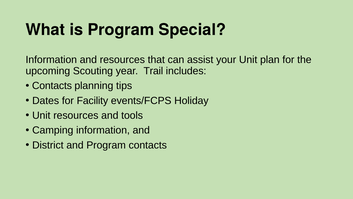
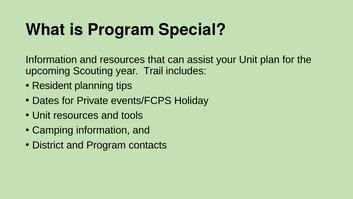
Contacts at (52, 86): Contacts -> Resident
Facility: Facility -> Private
